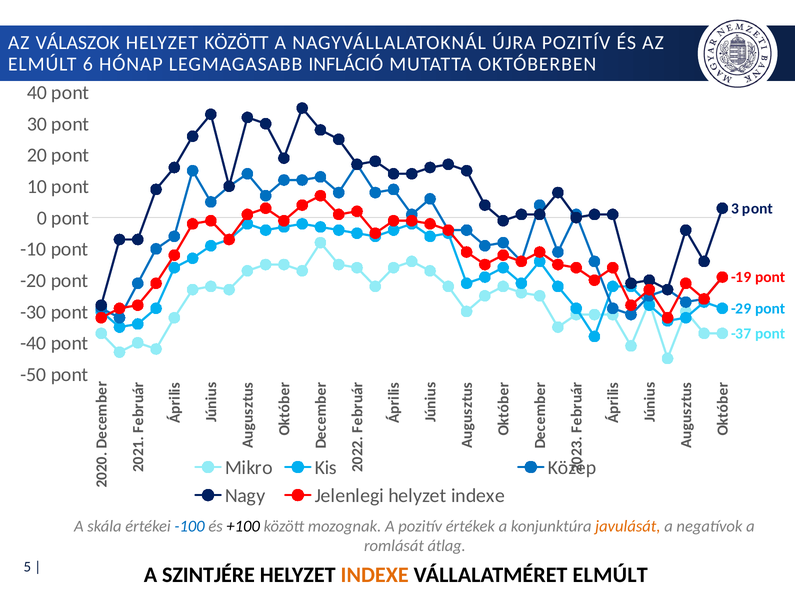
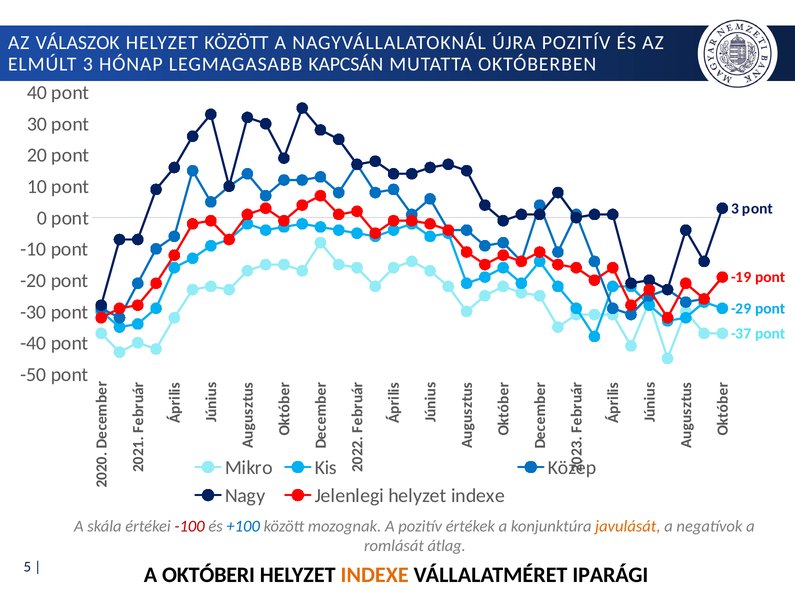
ELMÚLT 6: 6 -> 3
INFLÁCIÓ: INFLÁCIÓ -> KAPCSÁN
-100 colour: blue -> red
+100 colour: black -> blue
SZINTJÉRE: SZINTJÉRE -> OKTÓBERI
VÁLLALATMÉRET ELMÚLT: ELMÚLT -> IPARÁGI
